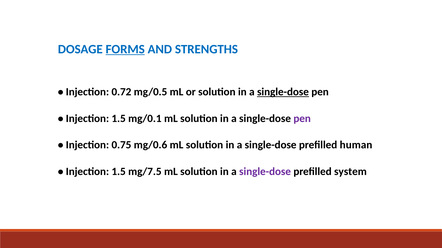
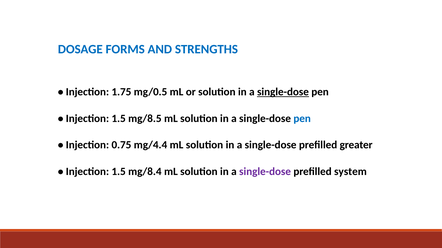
FORMS underline: present -> none
0.72: 0.72 -> 1.75
mg/0.1: mg/0.1 -> mg/8.5
pen at (302, 119) colour: purple -> blue
mg/0.6: mg/0.6 -> mg/4.4
human: human -> greater
mg/7.5: mg/7.5 -> mg/8.4
